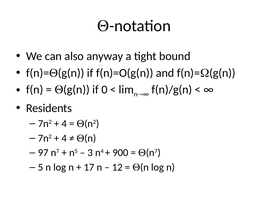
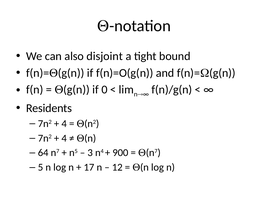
anyway: anyway -> disjoint
97: 97 -> 64
